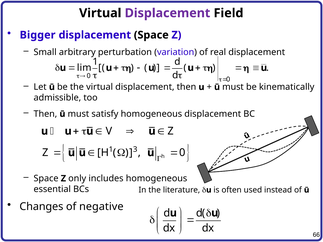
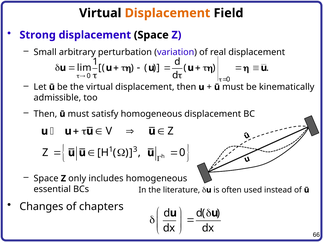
Displacement at (168, 13) colour: purple -> orange
Bigger: Bigger -> Strong
negative: negative -> chapters
